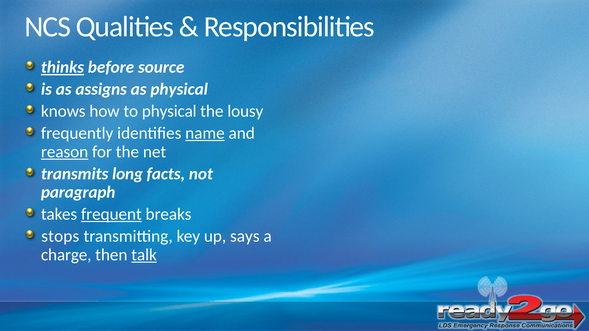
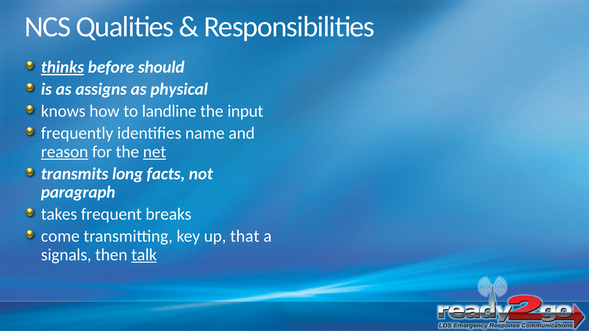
source: source -> should
to physical: physical -> landline
lousy: lousy -> input
name underline: present -> none
net underline: none -> present
frequent underline: present -> none
stops: stops -> come
says: says -> that
charge: charge -> signals
